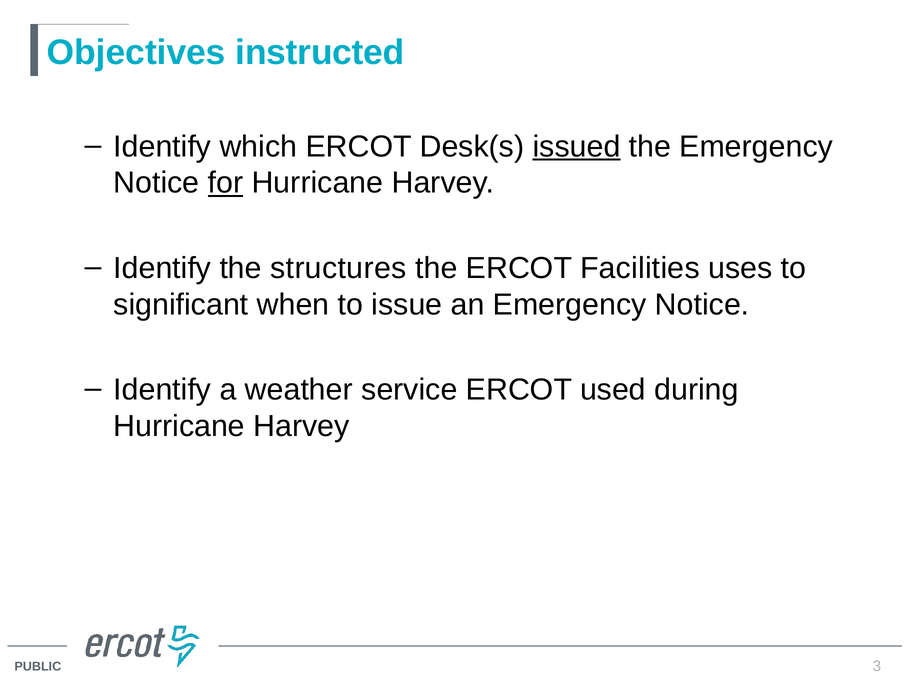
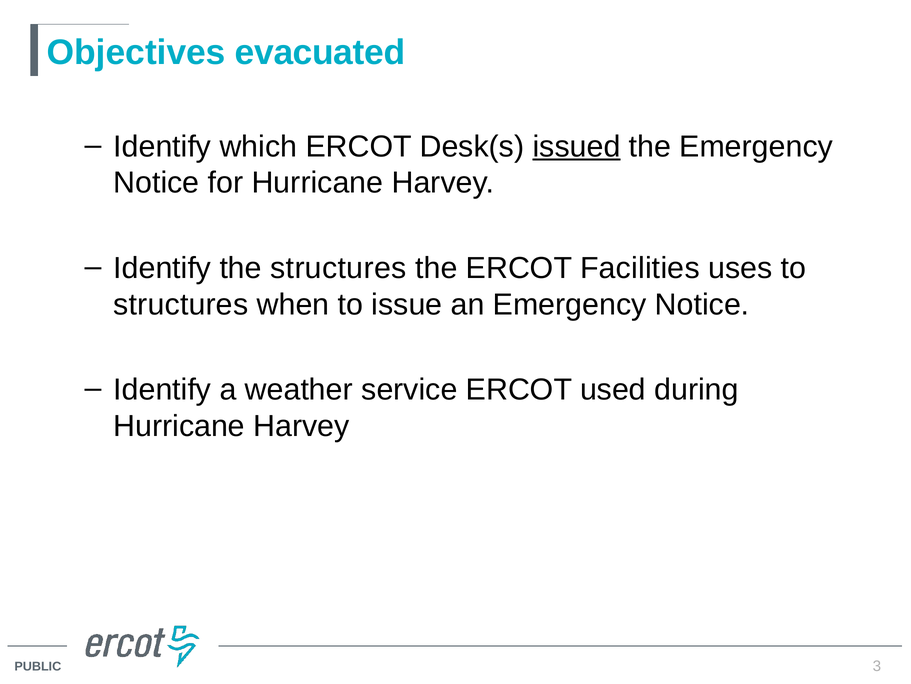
instructed: instructed -> evacuated
for underline: present -> none
significant at (181, 304): significant -> structures
